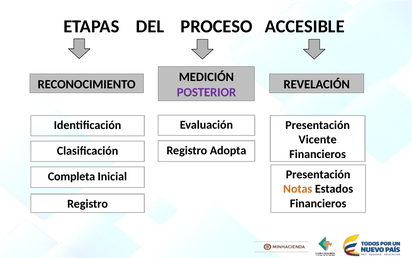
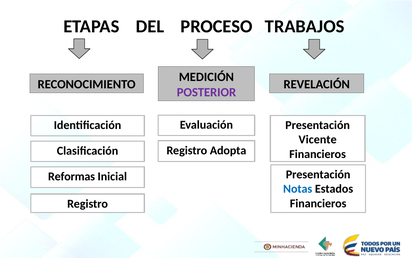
ACCESIBLE: ACCESIBLE -> TRABAJOS
Completa: Completa -> Reformas
Notas colour: orange -> blue
